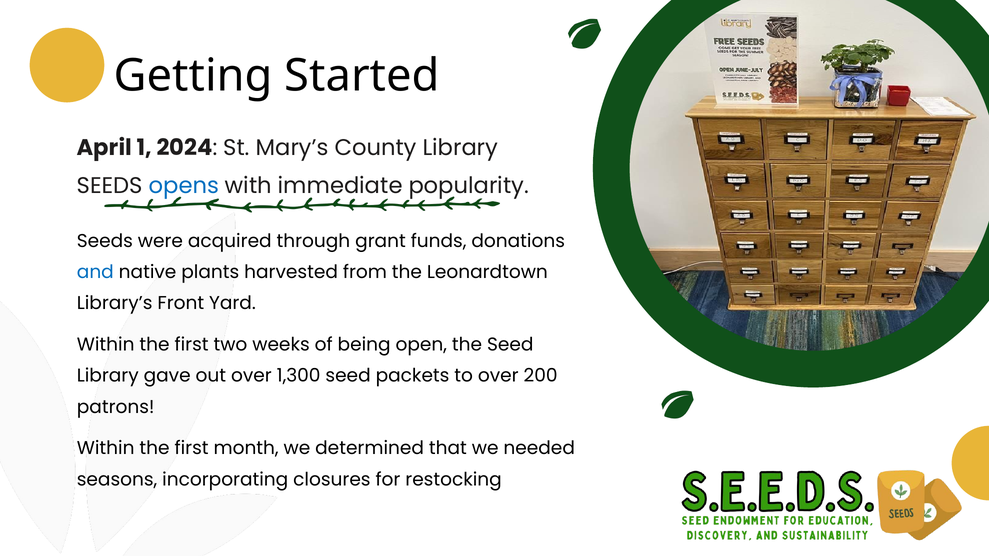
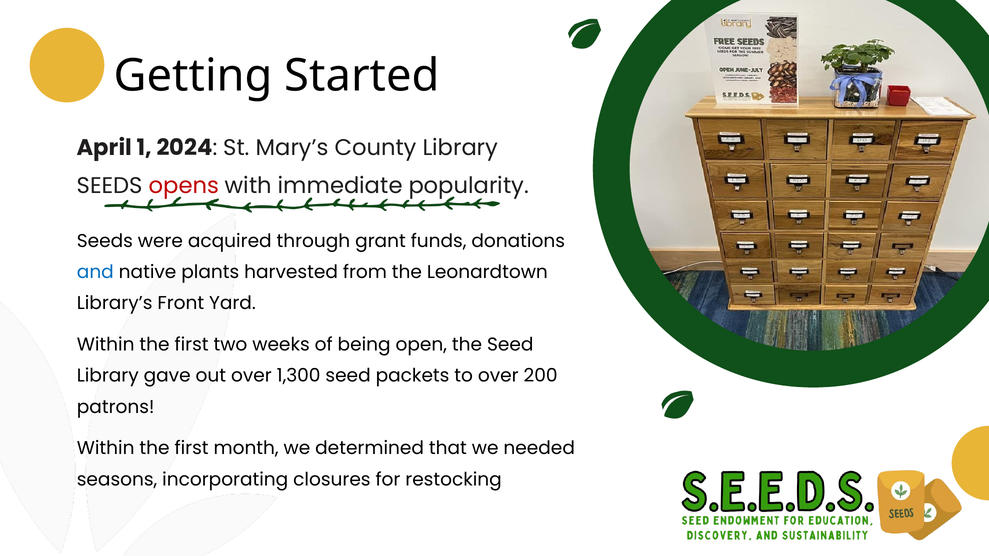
opens colour: blue -> red
